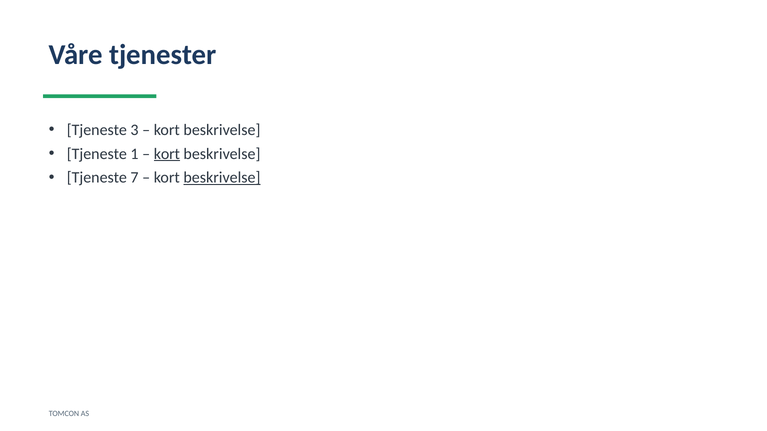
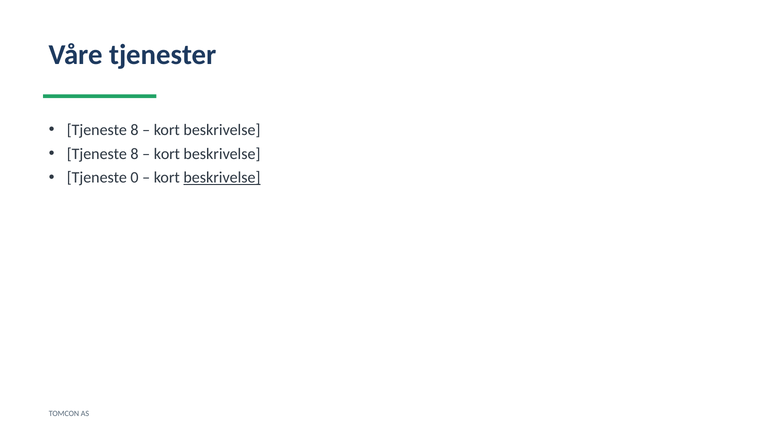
3 at (134, 130): 3 -> 8
1 at (134, 154): 1 -> 8
kort at (167, 154) underline: present -> none
7: 7 -> 0
